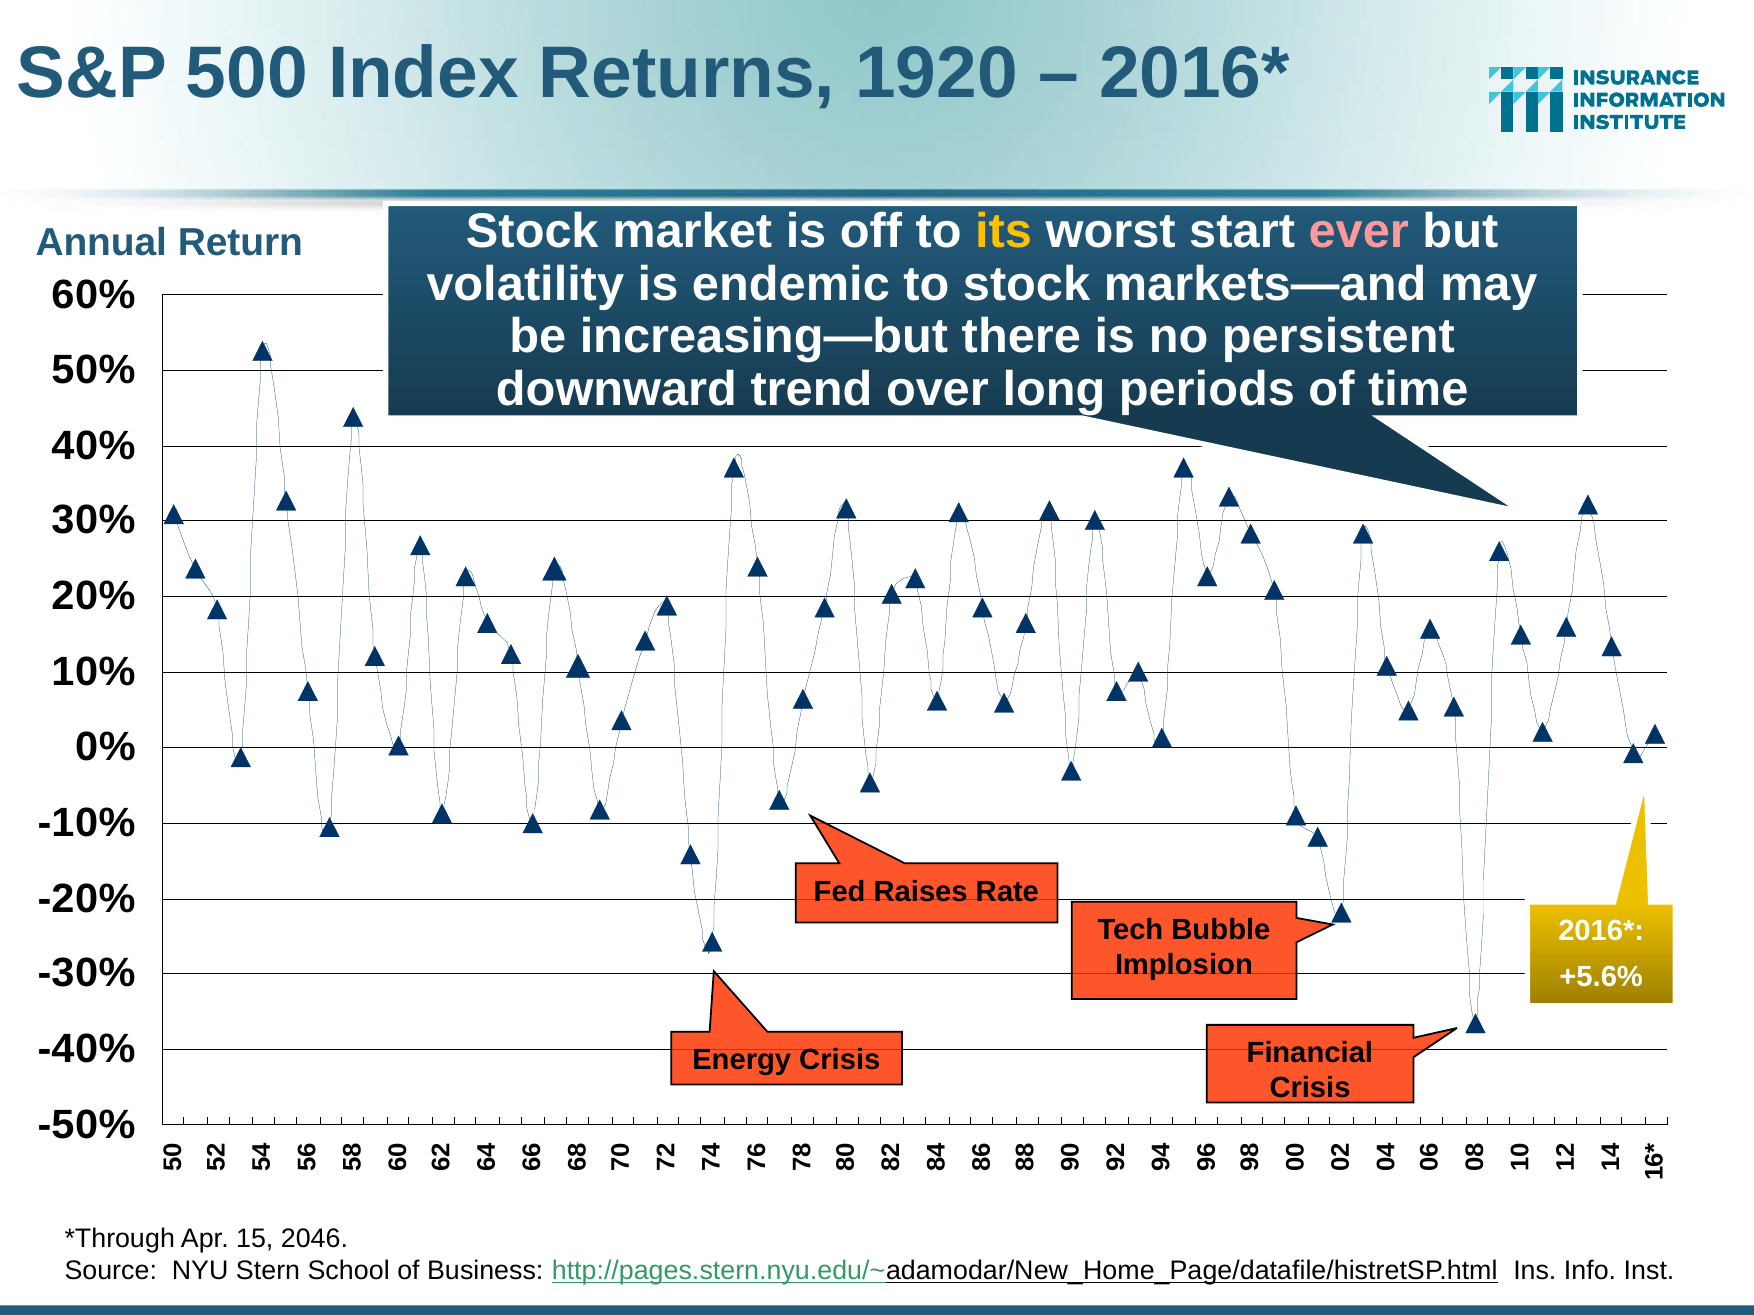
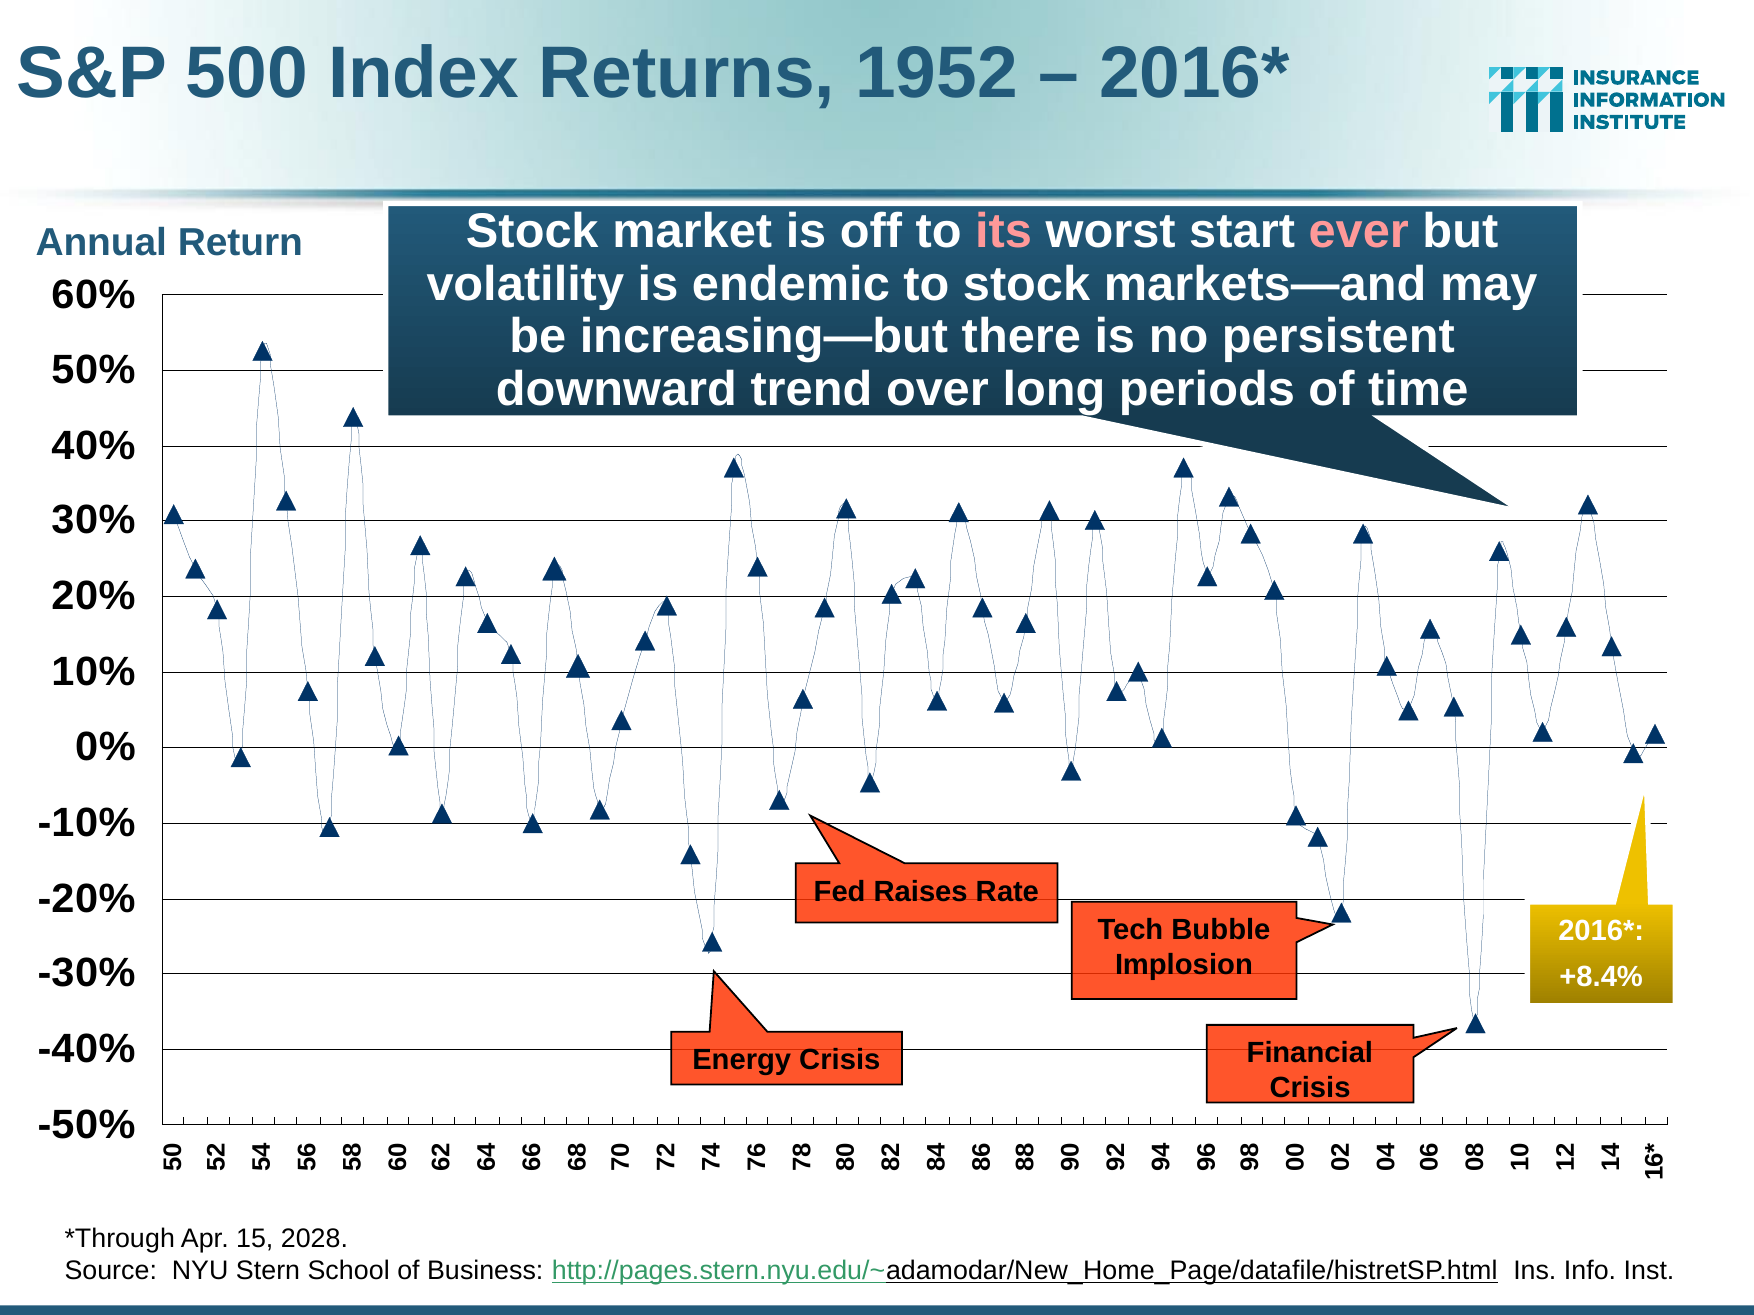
1920: 1920 -> 1952
its colour: yellow -> pink
+5.6%: +5.6% -> +8.4%
2046: 2046 -> 2028
